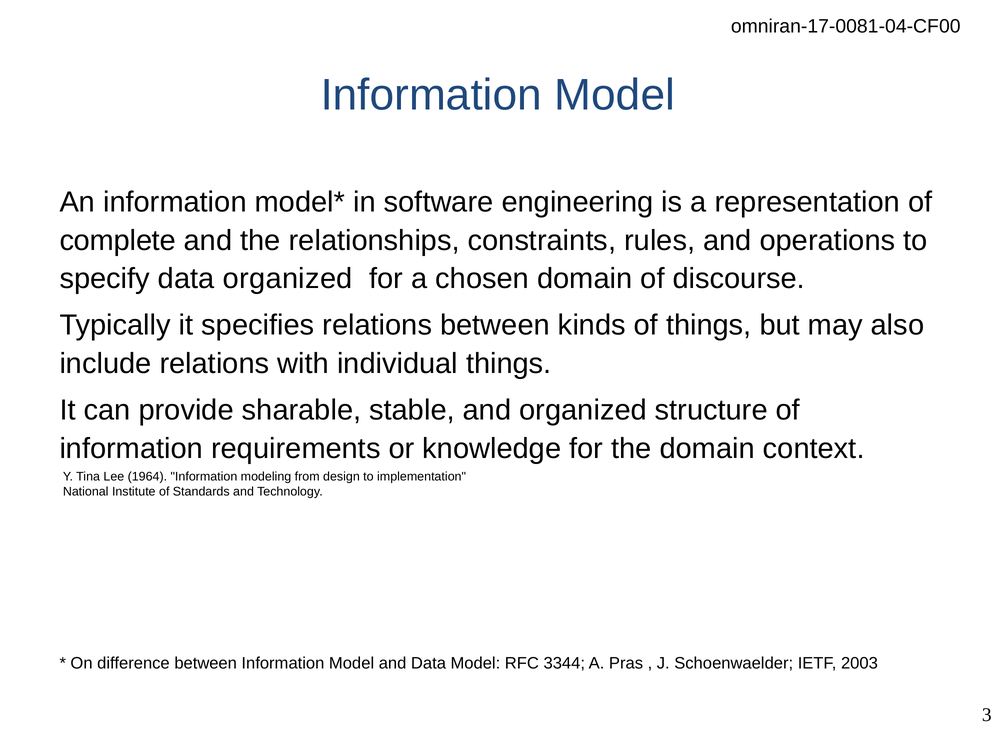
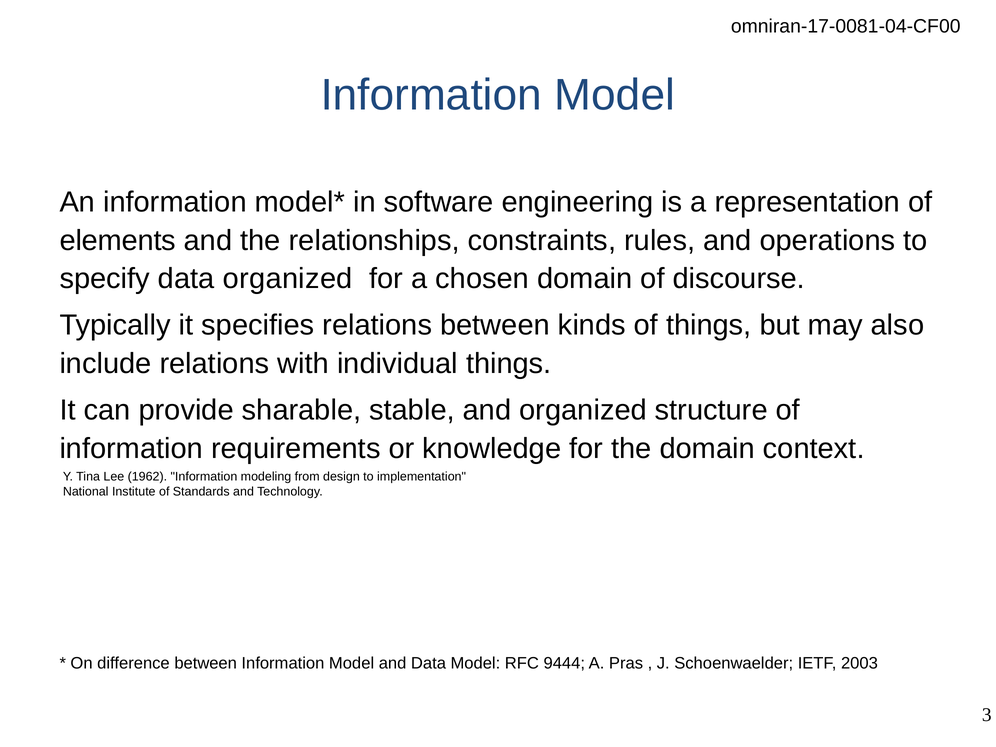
complete: complete -> elements
1964: 1964 -> 1962
3344: 3344 -> 9444
